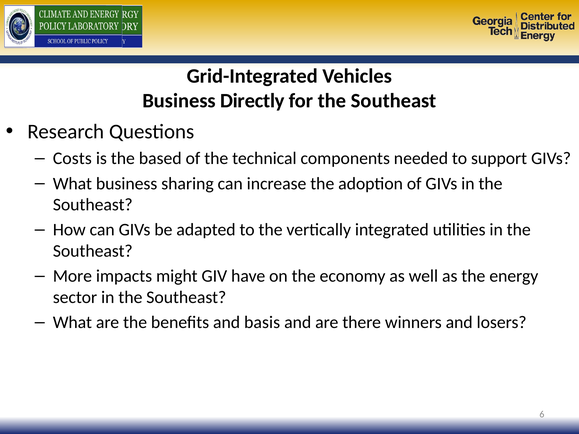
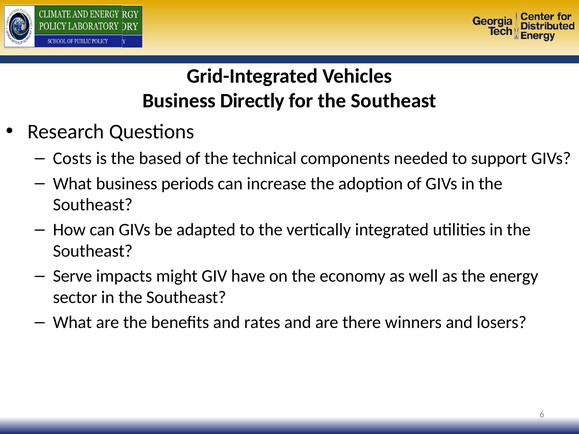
sharing: sharing -> periods
More: More -> Serve
basis: basis -> rates
